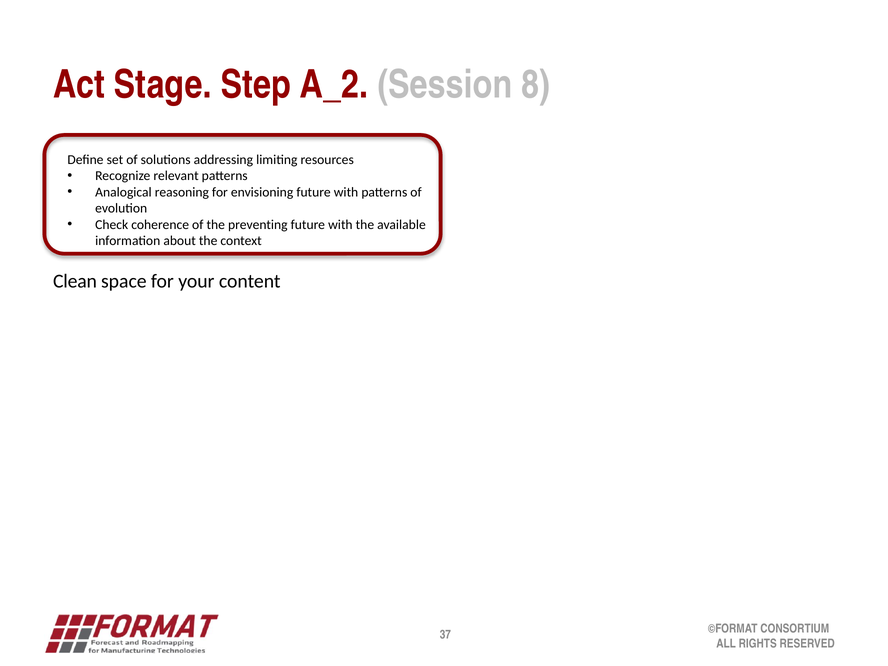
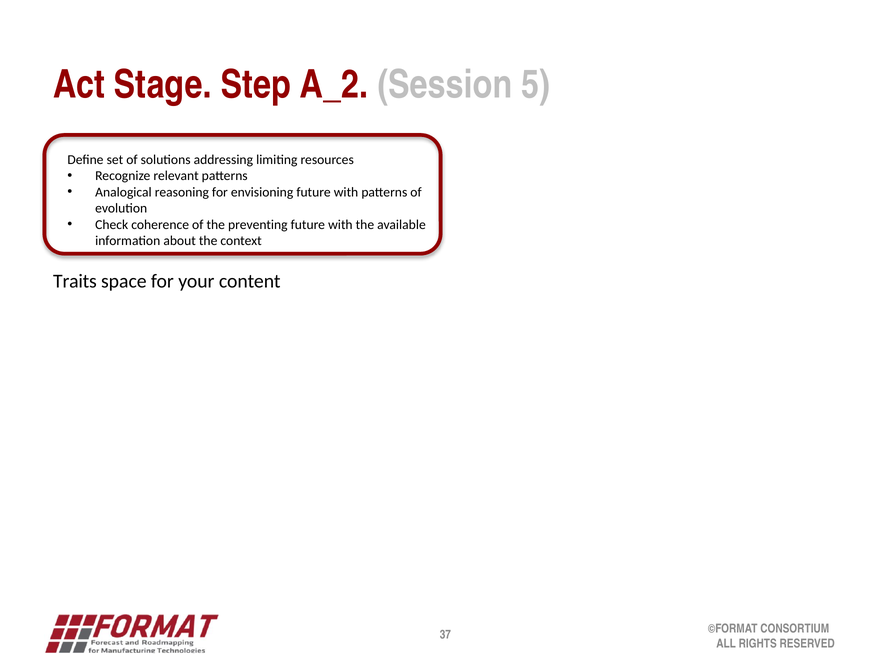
8: 8 -> 5
Clean: Clean -> Traits
